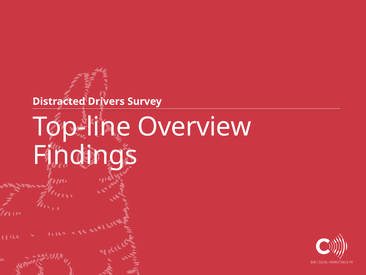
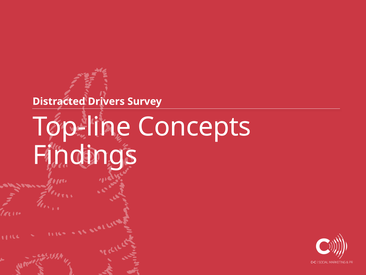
Overview: Overview -> Concepts
